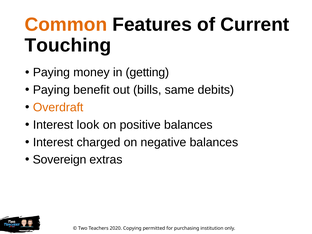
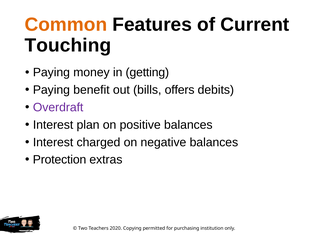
same: same -> offers
Overdraft colour: orange -> purple
look: look -> plan
Sovereign: Sovereign -> Protection
